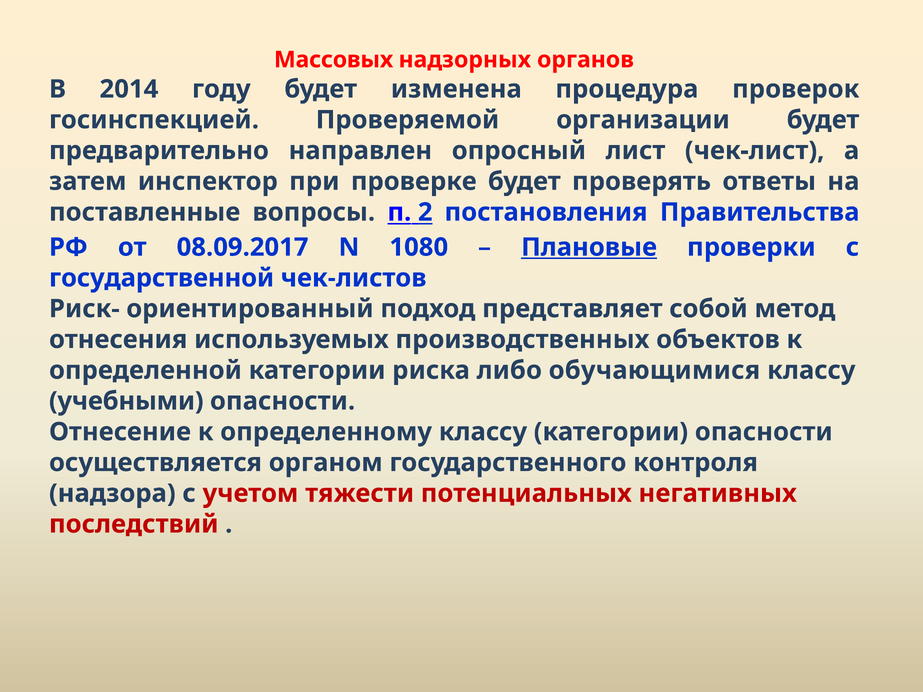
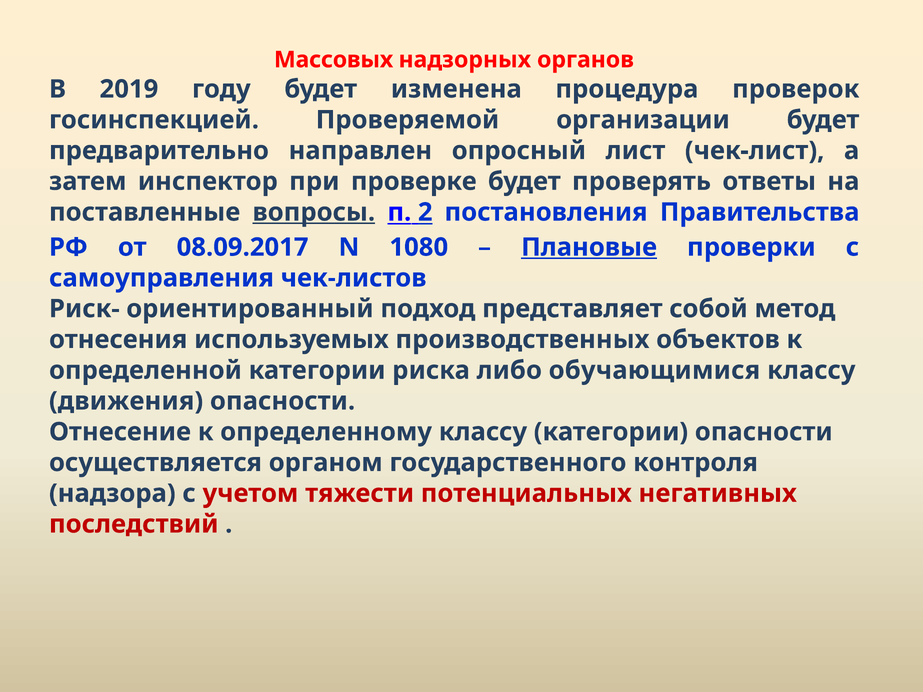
2014: 2014 -> 2019
вопросы underline: none -> present
государственной: государственной -> самоуправления
учебными: учебными -> движения
